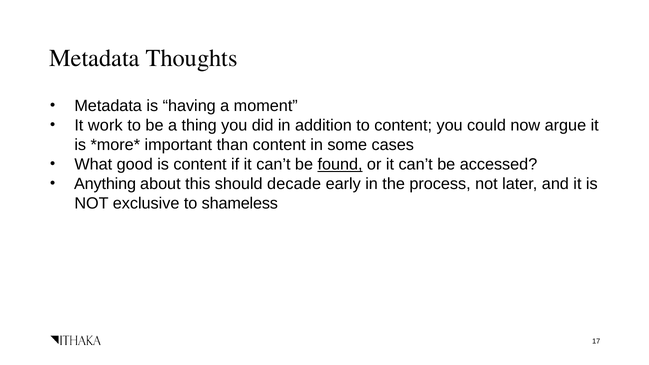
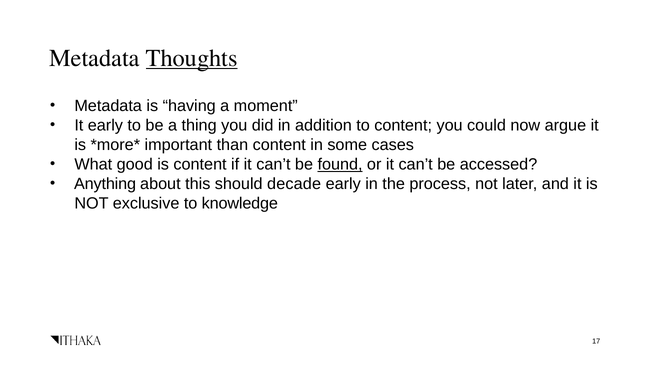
Thoughts underline: none -> present
It work: work -> early
shameless: shameless -> knowledge
